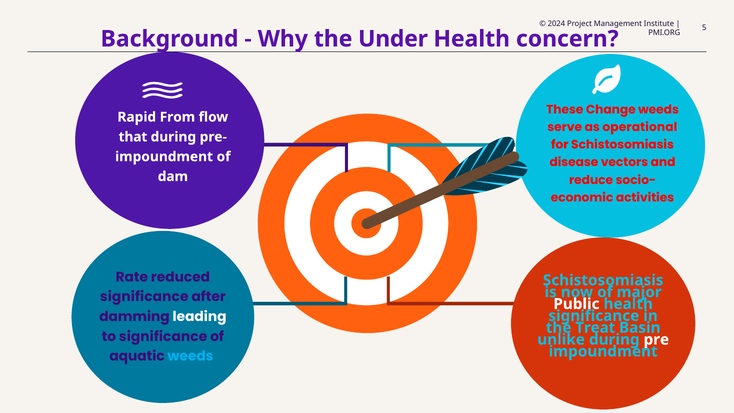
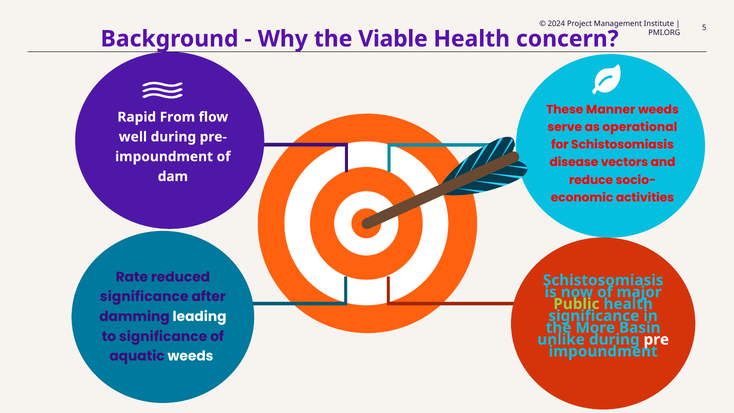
Under: Under -> Viable
Change: Change -> Manner
that: that -> well
Public colour: white -> light green
Treat: Treat -> More
weeds at (190, 356) colour: light blue -> white
